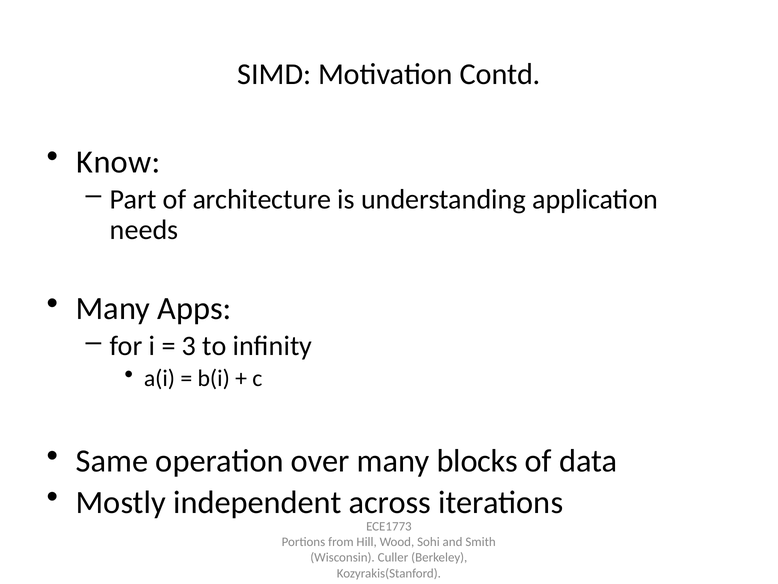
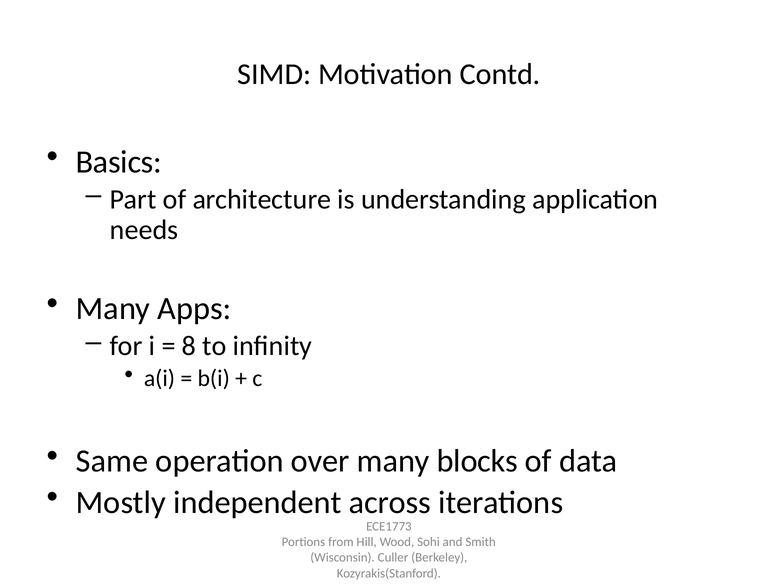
Know: Know -> Basics
3: 3 -> 8
